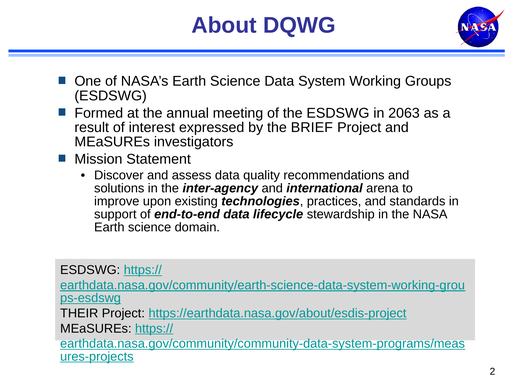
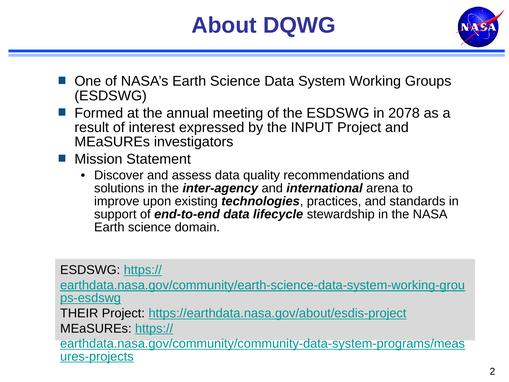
2063: 2063 -> 2078
BRIEF: BRIEF -> INPUT
